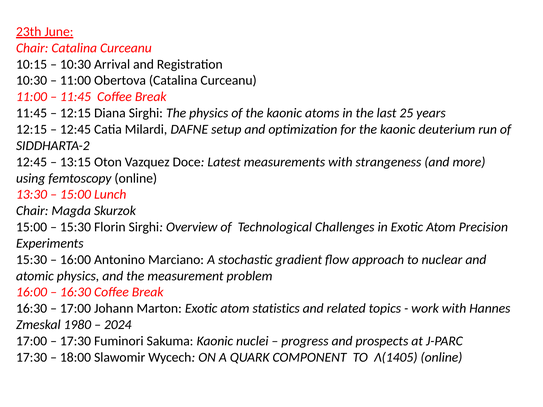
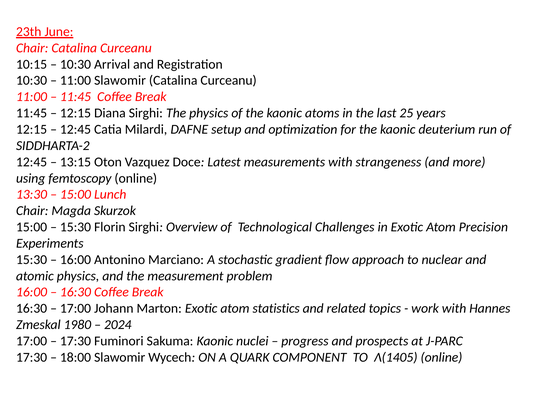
11:00 Obertova: Obertova -> Slawomir
